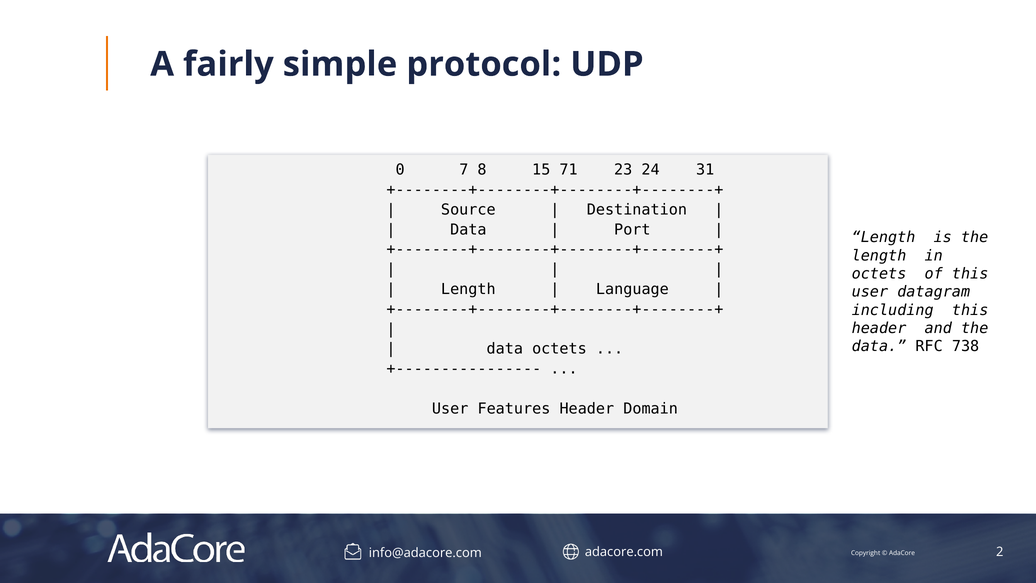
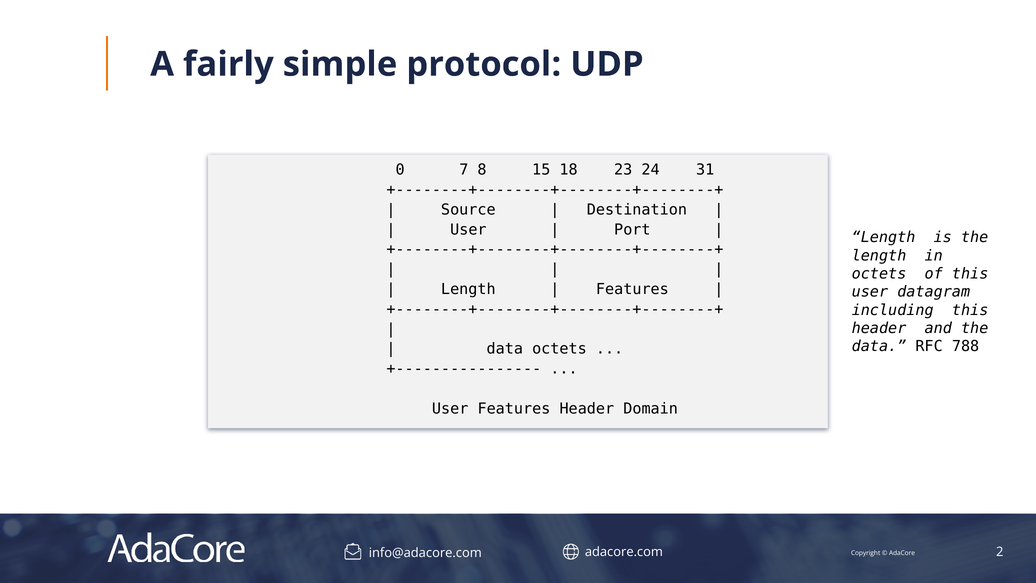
71: 71 -> 18
Data at (468, 229): Data -> User
Language at (632, 289): Language -> Features
738: 738 -> 788
